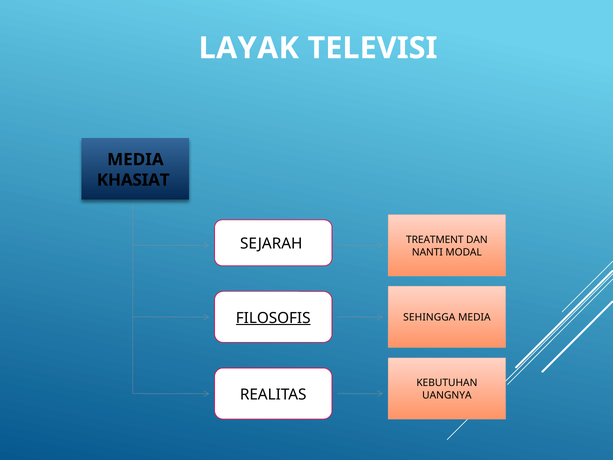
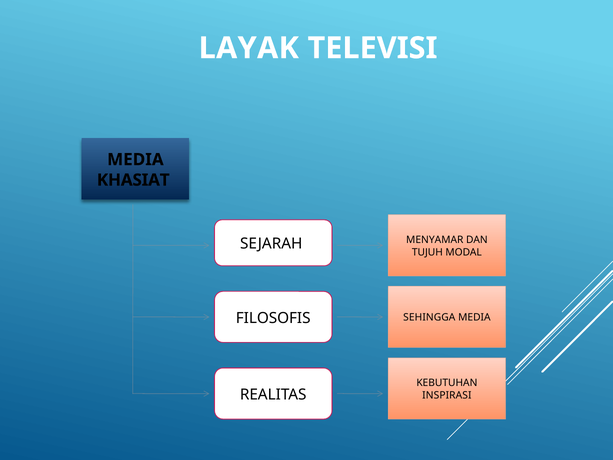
TREATMENT: TREATMENT -> MENYAMAR
NANTI: NANTI -> TUJUH
FILOSOFIS underline: present -> none
UANGNYA: UANGNYA -> INSPIRASI
